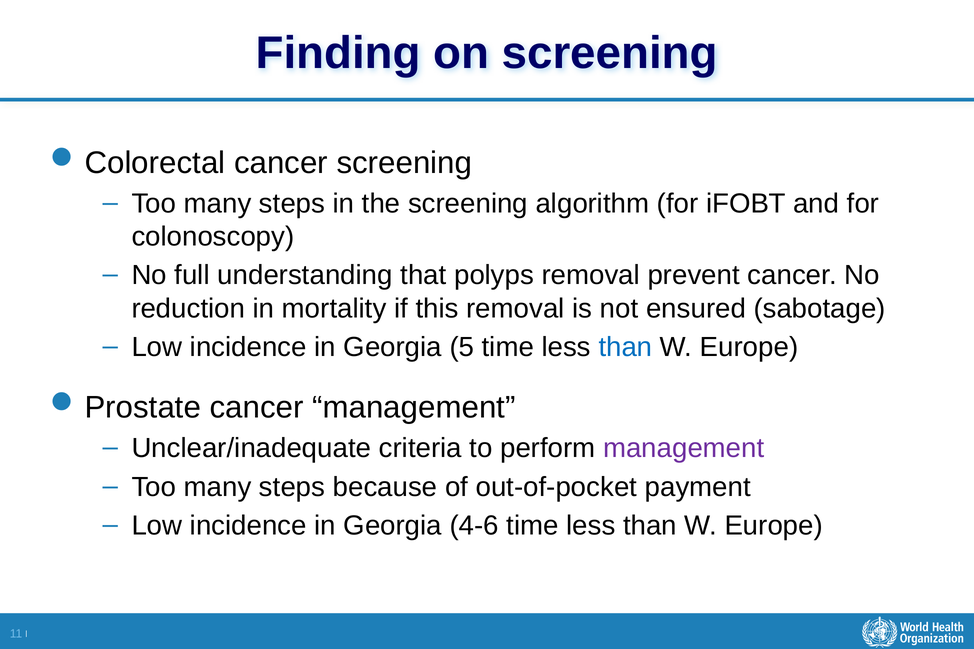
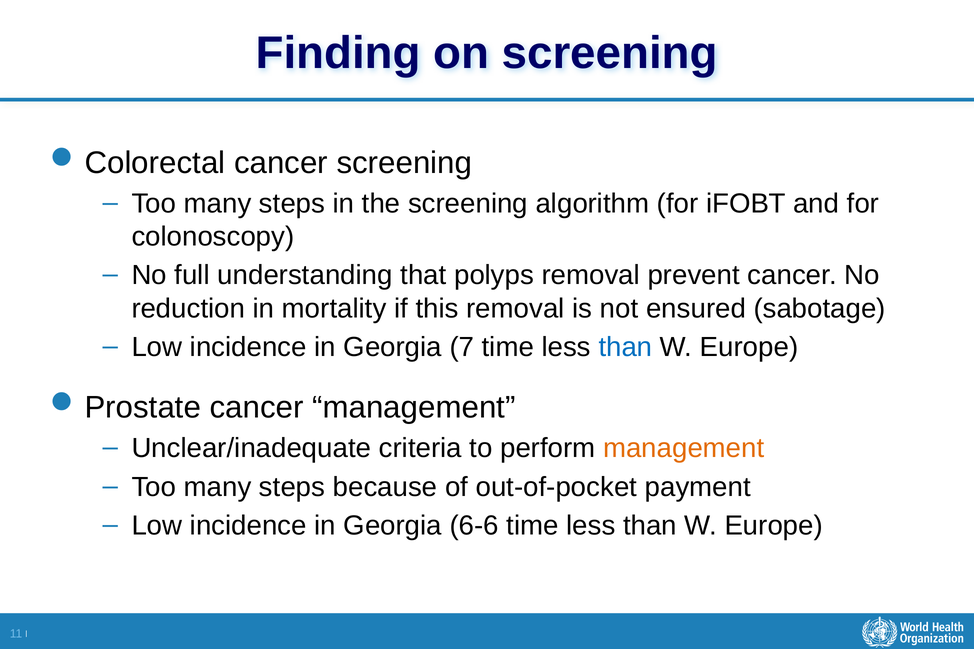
5: 5 -> 7
management at (684, 448) colour: purple -> orange
4-6: 4-6 -> 6-6
